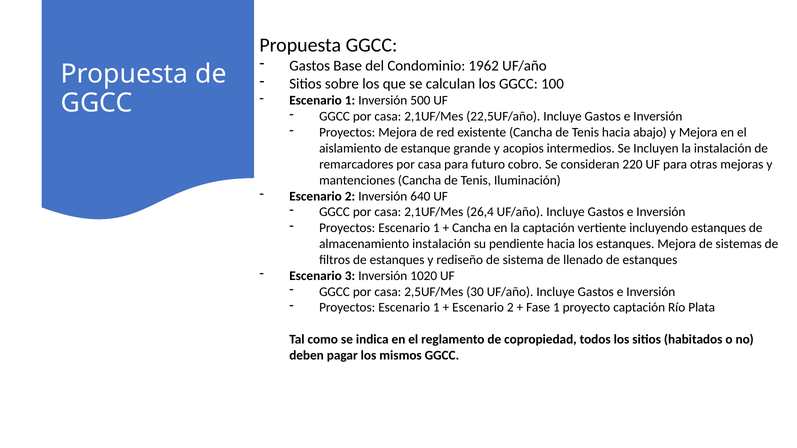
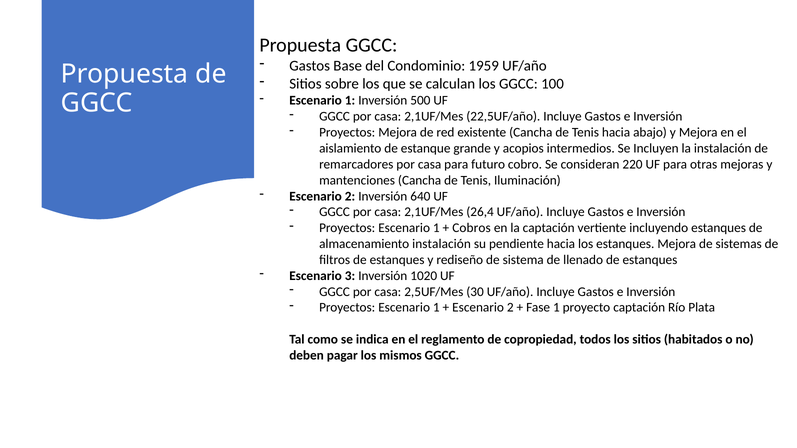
1962: 1962 -> 1959
Cancha at (472, 228): Cancha -> Cobros
